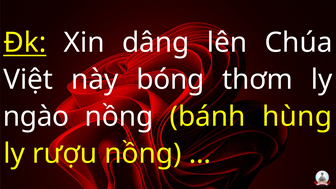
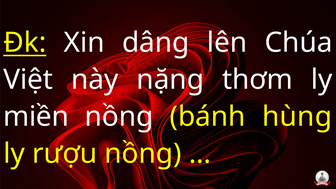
bóng: bóng -> nặng
ngào: ngào -> miền
